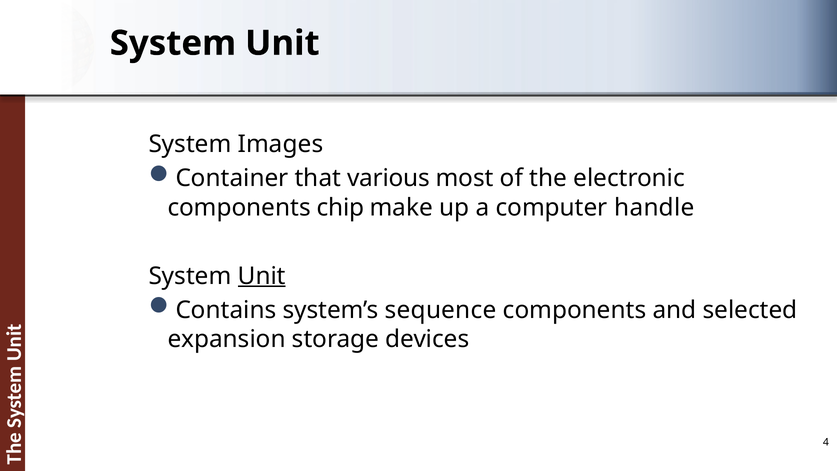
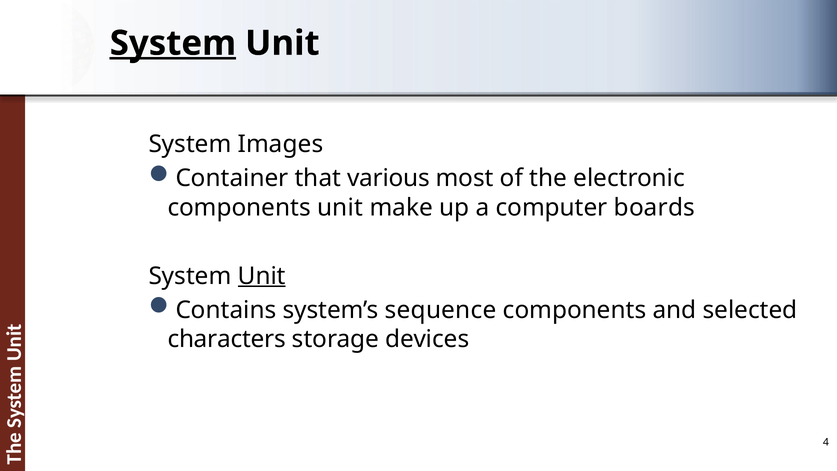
System at (173, 43) underline: none -> present
components chip: chip -> unit
handle: handle -> boards
expansion: expansion -> characters
